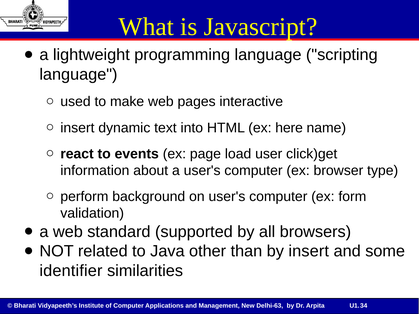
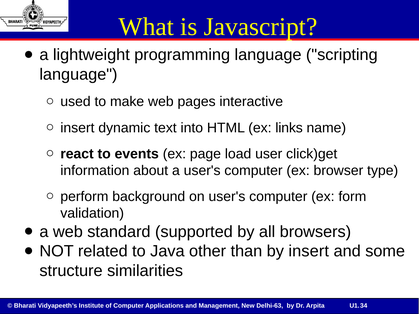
here: here -> links
identifier: identifier -> structure
